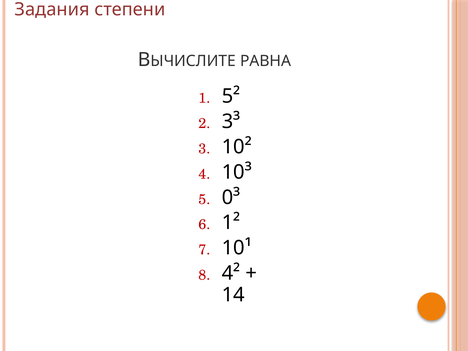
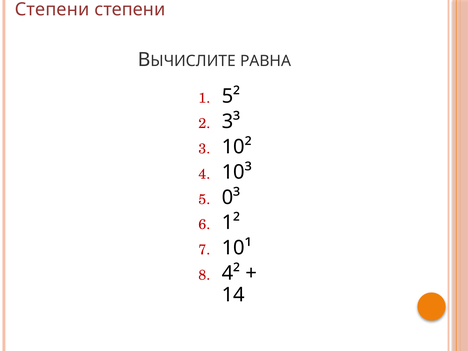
Задания at (52, 9): Задания -> Степени
